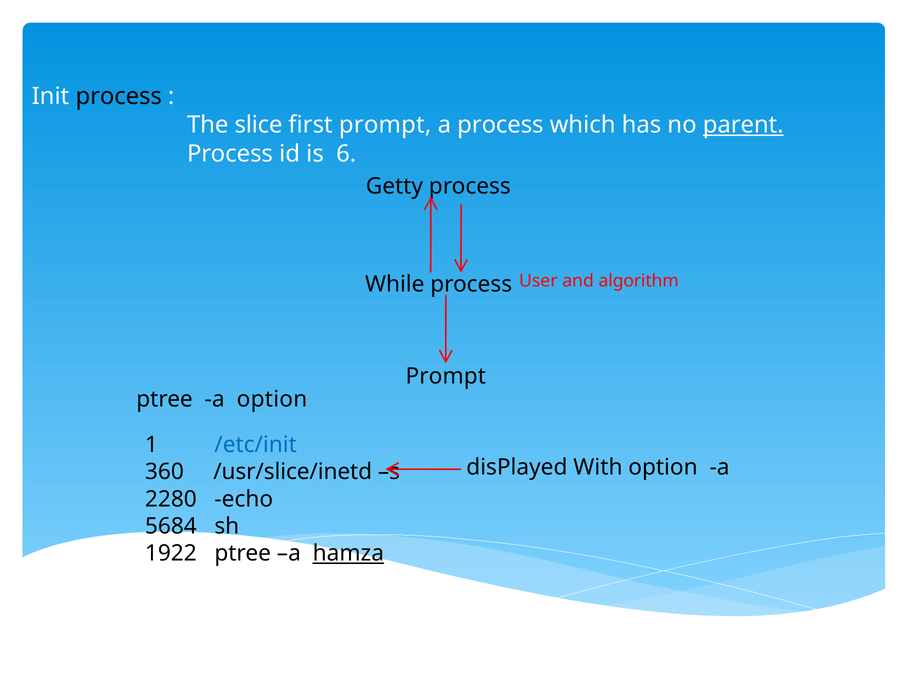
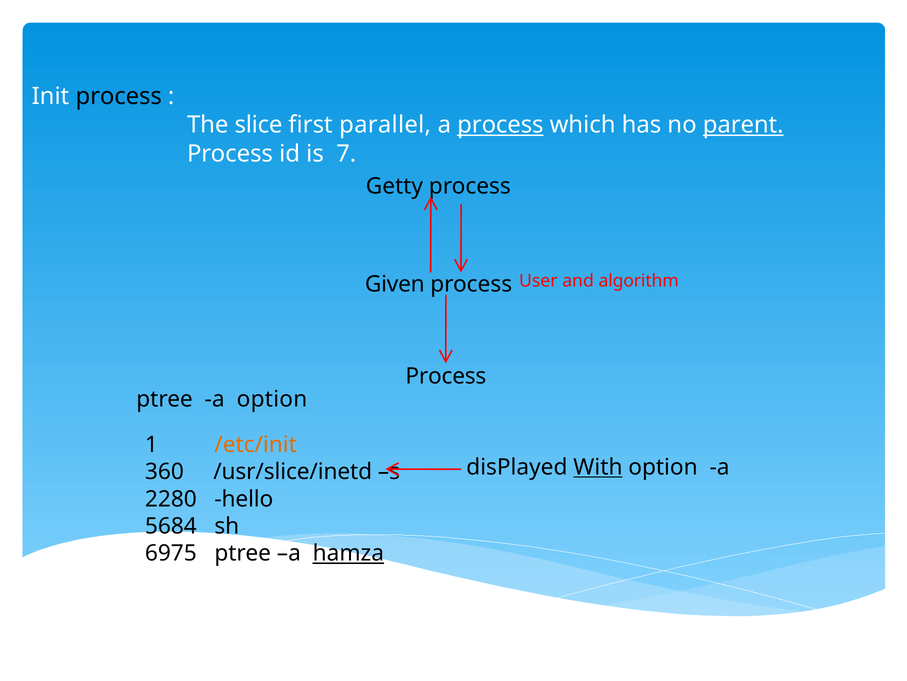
first prompt: prompt -> parallel
process at (500, 125) underline: none -> present
6: 6 -> 7
While: While -> Given
Prompt at (446, 376): Prompt -> Process
/etc/init colour: blue -> orange
With underline: none -> present
echo: echo -> hello
1922: 1922 -> 6975
